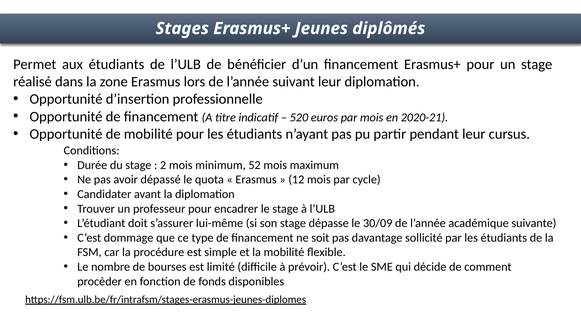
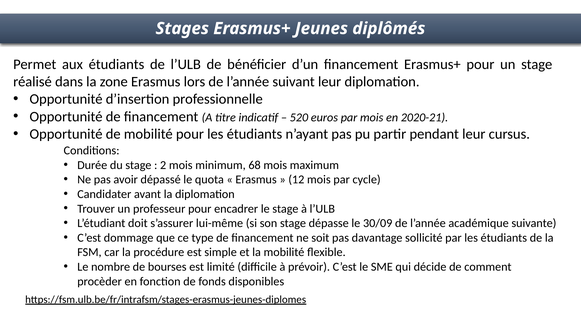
52: 52 -> 68
